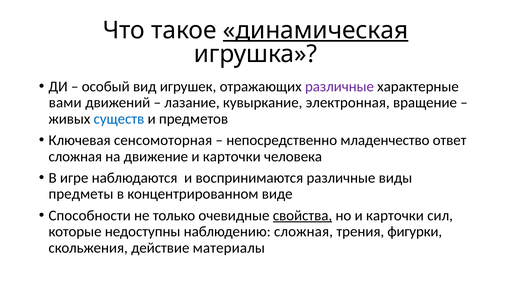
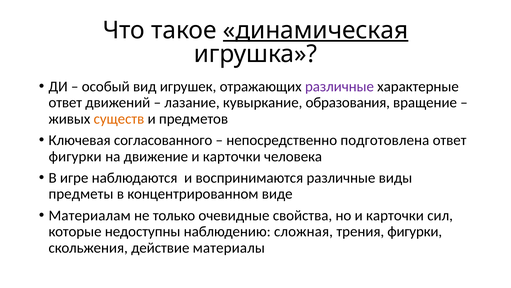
вами at (65, 102): вами -> ответ
электронная: электронная -> образования
существ colour: blue -> orange
сенсомоторная: сенсомоторная -> согласованного
младенчество: младенчество -> подготовлена
сложная at (75, 156): сложная -> фигурки
Способности: Способности -> Материалам
свойства underline: present -> none
